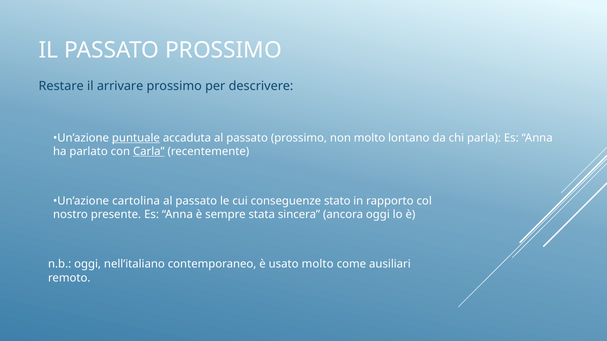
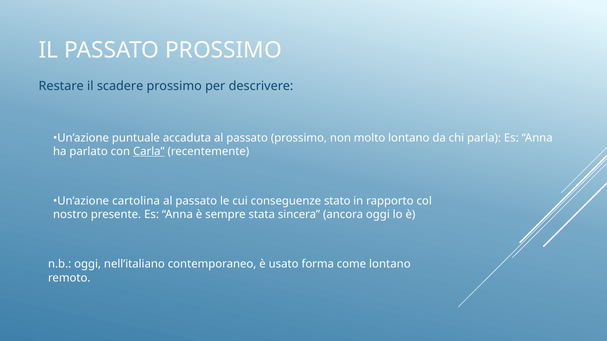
arrivare: arrivare -> scadere
puntuale underline: present -> none
usato molto: molto -> forma
come ausiliari: ausiliari -> lontano
